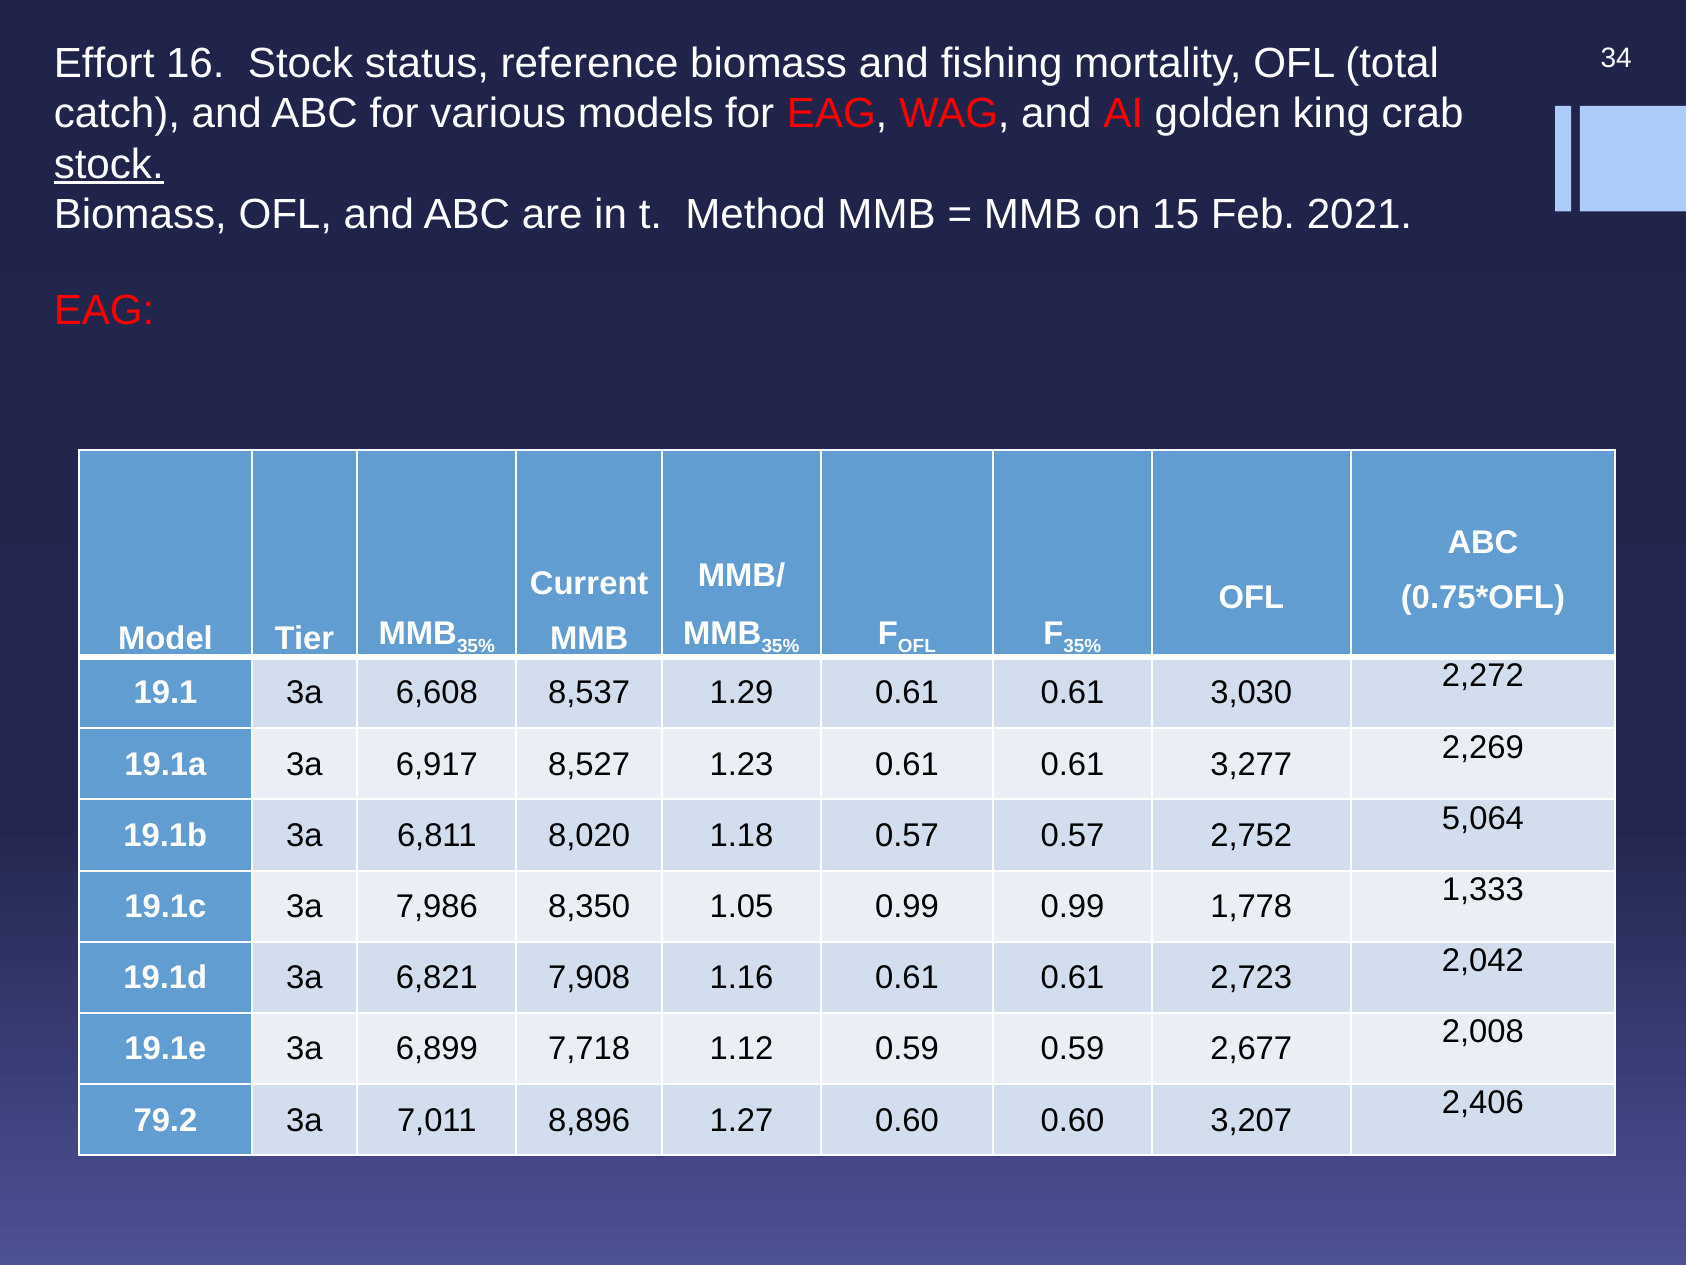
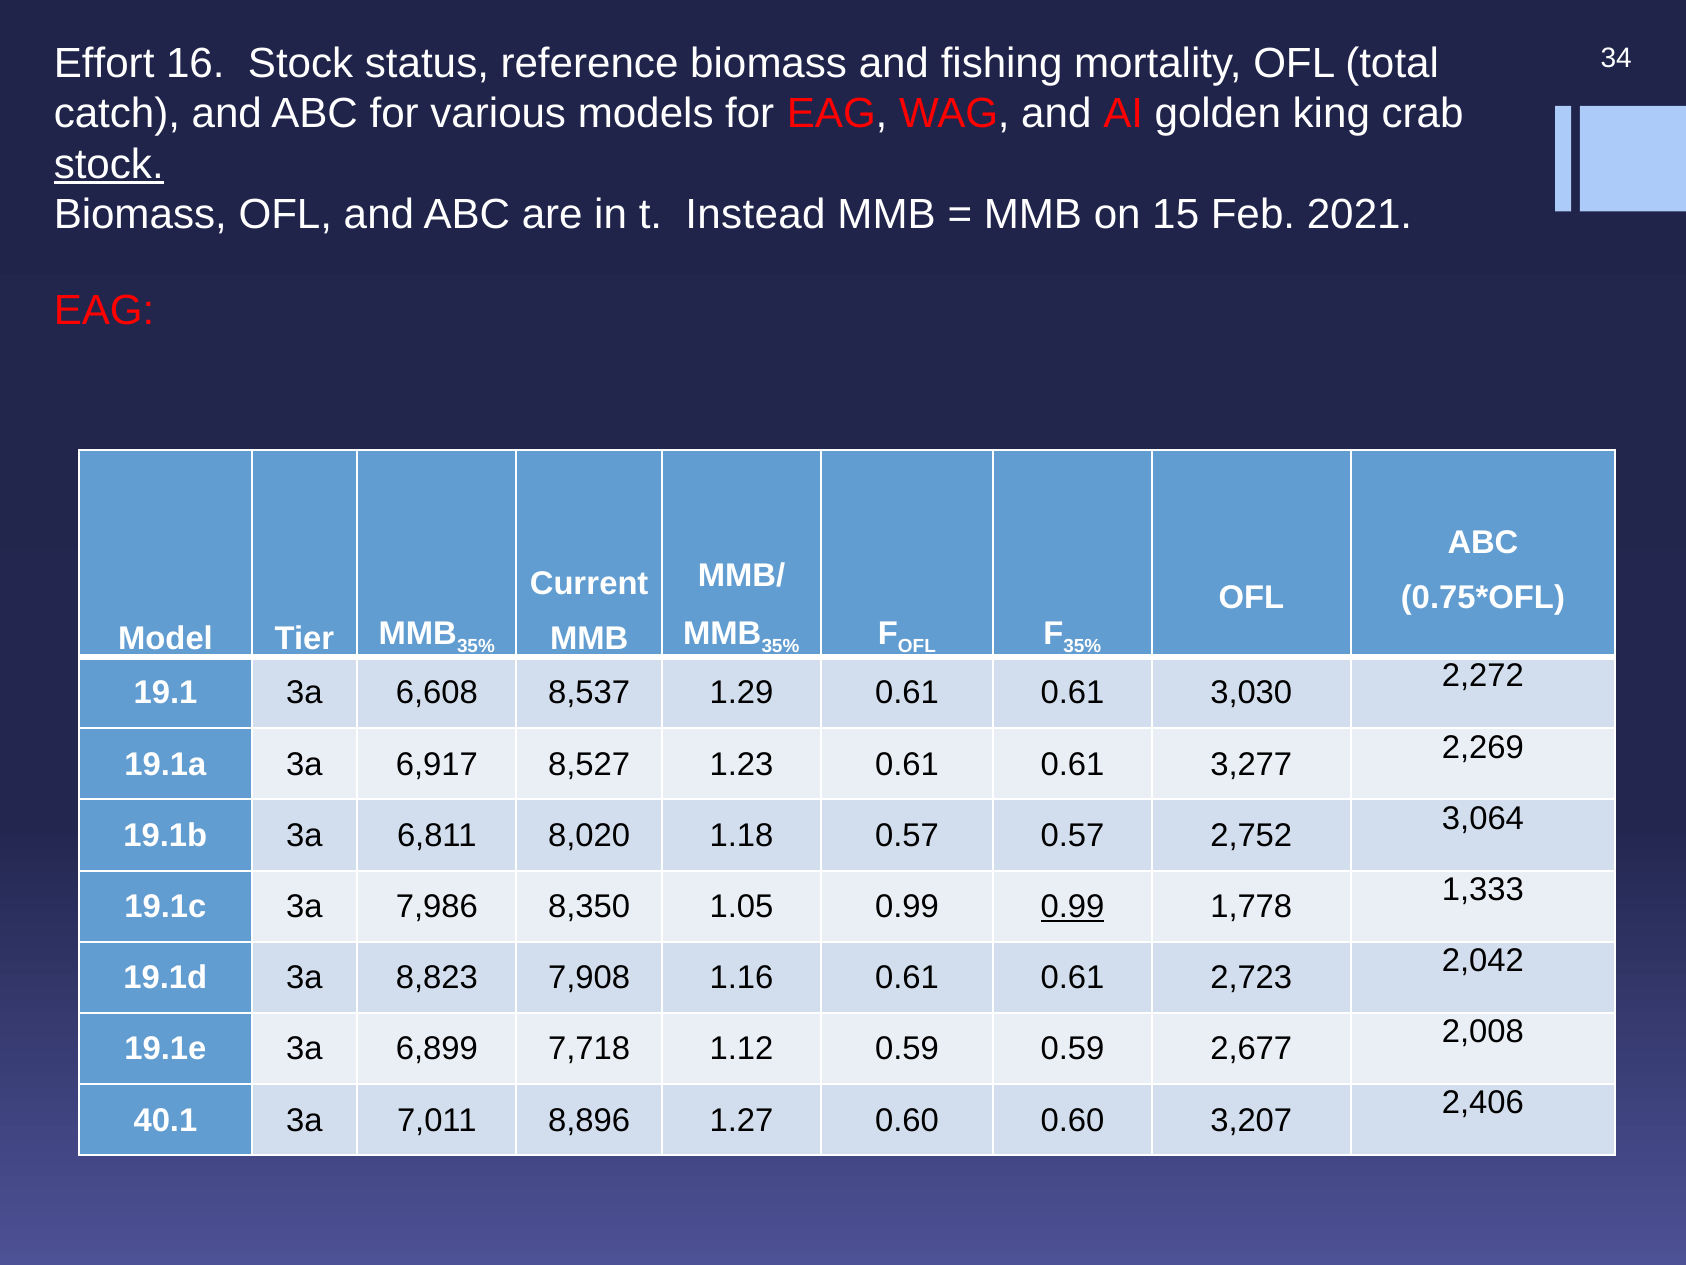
Method: Method -> Instead
5,064: 5,064 -> 3,064
0.99 at (1072, 906) underline: none -> present
6,821: 6,821 -> 8,823
79.2: 79.2 -> 40.1
